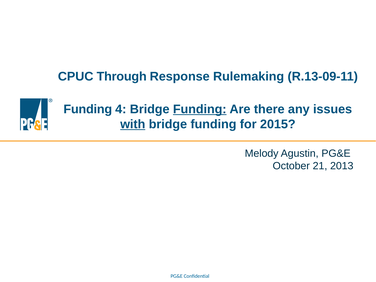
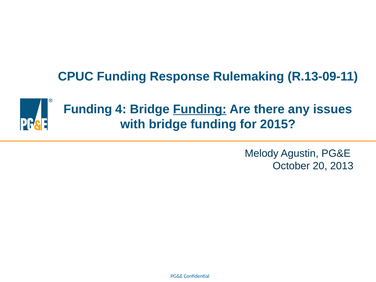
CPUC Through: Through -> Funding
with underline: present -> none
21: 21 -> 20
